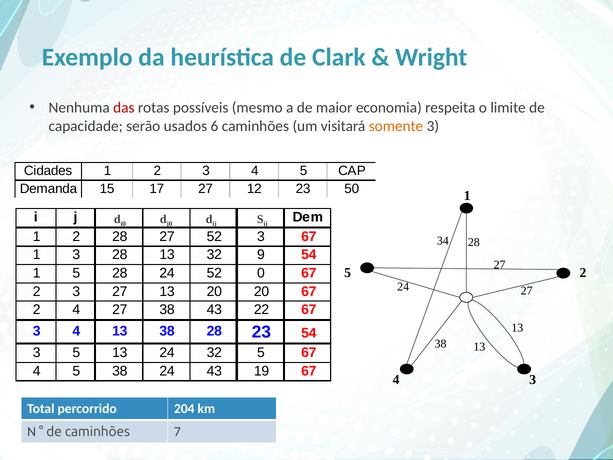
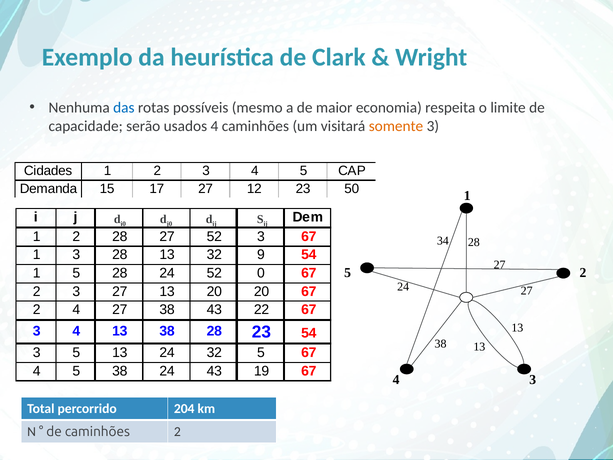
das colour: red -> blue
usados 6: 6 -> 4
caminhões 7: 7 -> 2
